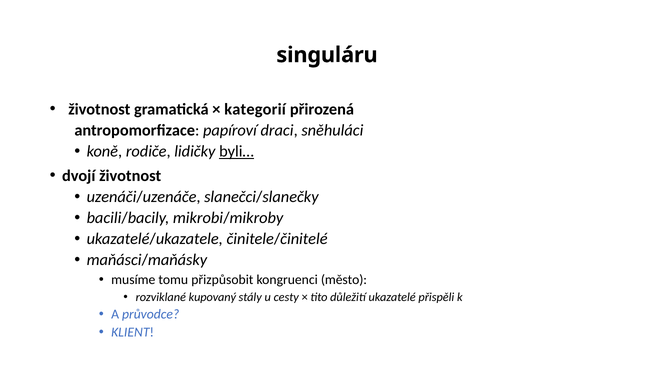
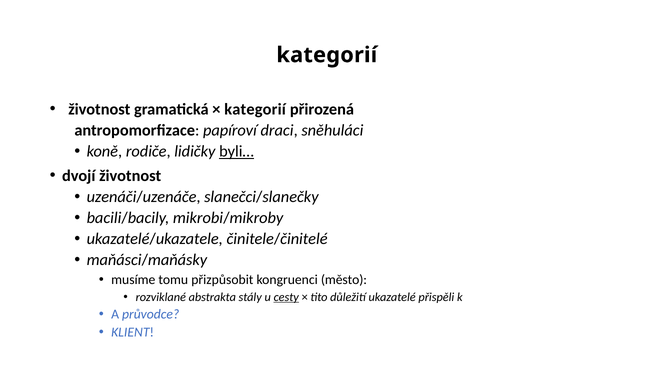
singuláru at (327, 55): singuláru -> kategorií
kupovaný: kupovaný -> abstrakta
cesty underline: none -> present
